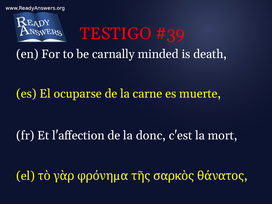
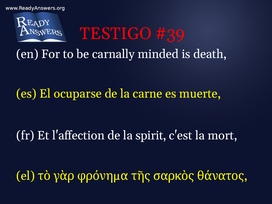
donc: donc -> spirit
